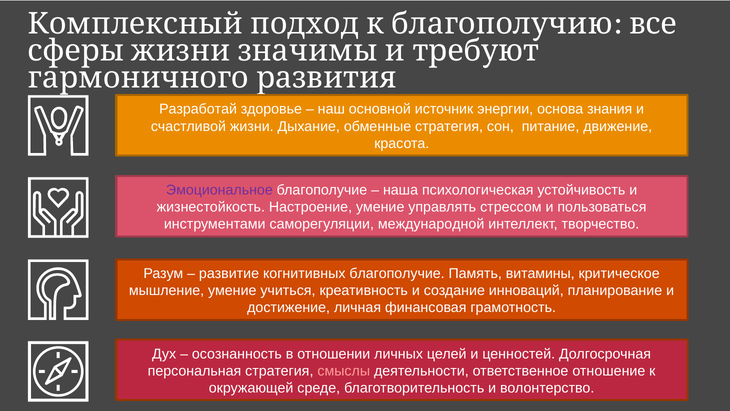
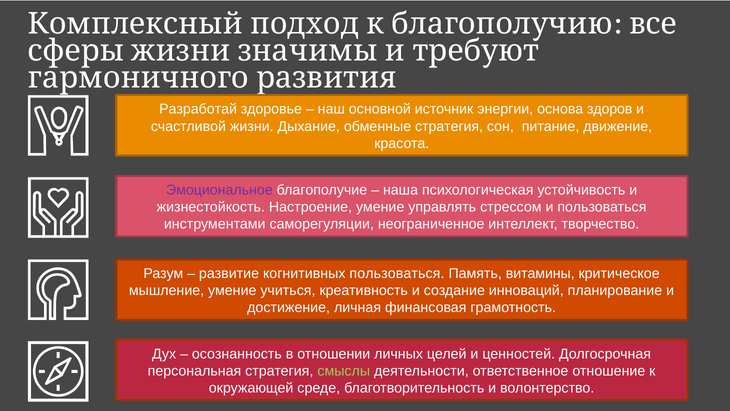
знания: знания -> здоров
международной: международной -> неограниченное
когнитивных благополучие: благополучие -> пользоваться
смыслы colour: pink -> light green
